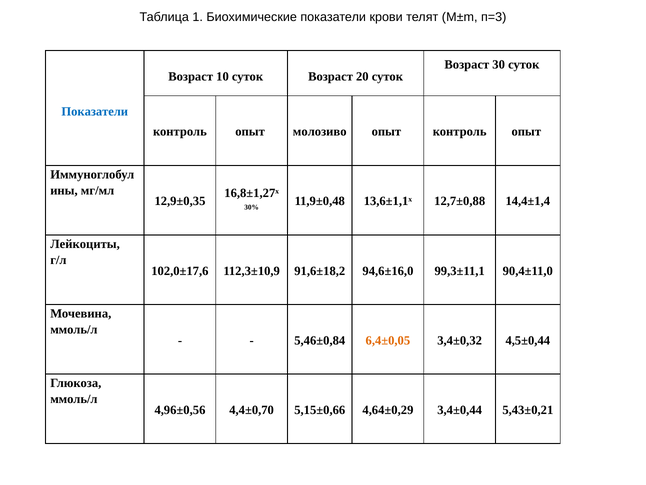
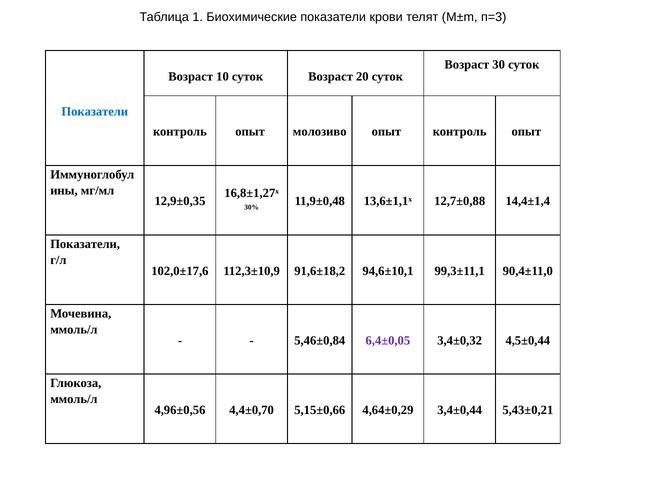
Лейкоциты at (85, 244): Лейкоциты -> Показатели
94,6±16,0: 94,6±16,0 -> 94,6±10,1
6,4±0,05 colour: orange -> purple
